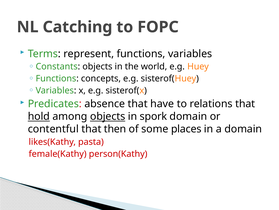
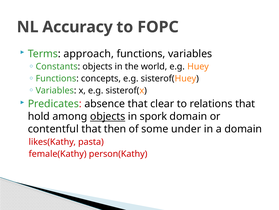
Catching: Catching -> Accuracy
represent: represent -> approach
have: have -> clear
hold underline: present -> none
places: places -> under
